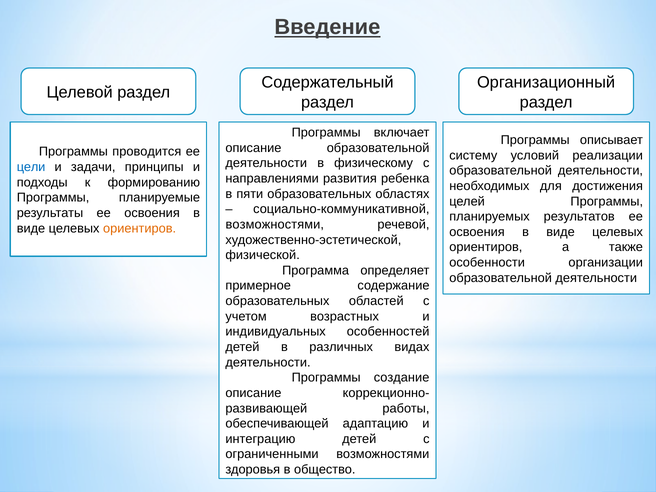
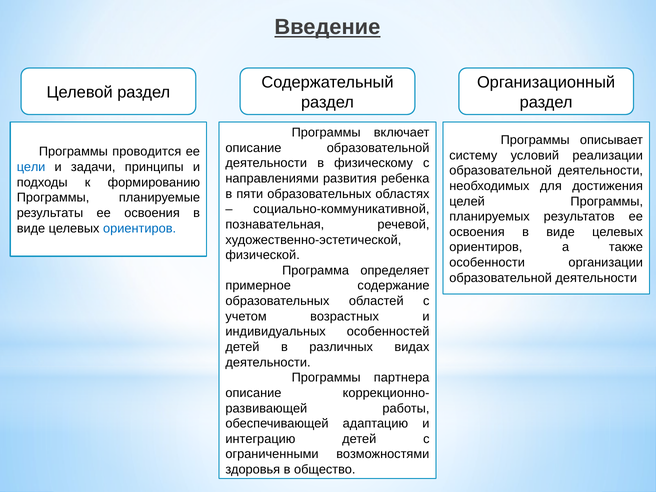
возможностями at (275, 225): возможностями -> познавательная
ориентиров at (140, 228) colour: orange -> blue
создание: создание -> партнера
